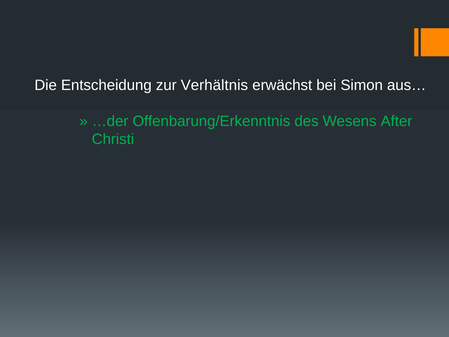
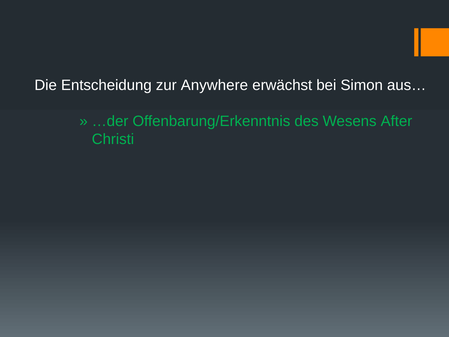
Verhältnis: Verhältnis -> Anywhere
